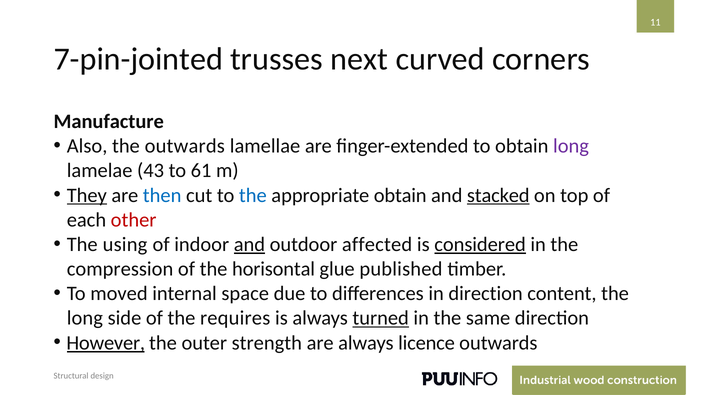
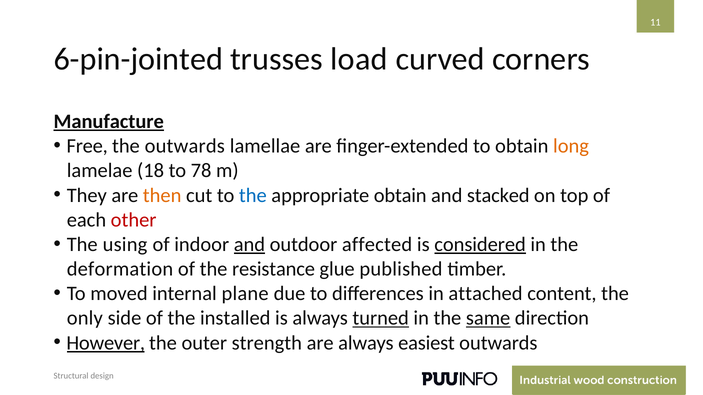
7-pin-jointed: 7-pin-jointed -> 6-pin-jointed
next: next -> load
Manufacture underline: none -> present
Also: Also -> Free
long at (571, 146) colour: purple -> orange
43: 43 -> 18
61: 61 -> 78
They underline: present -> none
then colour: blue -> orange
stacked underline: present -> none
compression: compression -> deformation
horisontal: horisontal -> resistance
space: space -> plane
in direction: direction -> attached
long at (85, 319): long -> only
requires: requires -> installed
same underline: none -> present
licence: licence -> easiest
